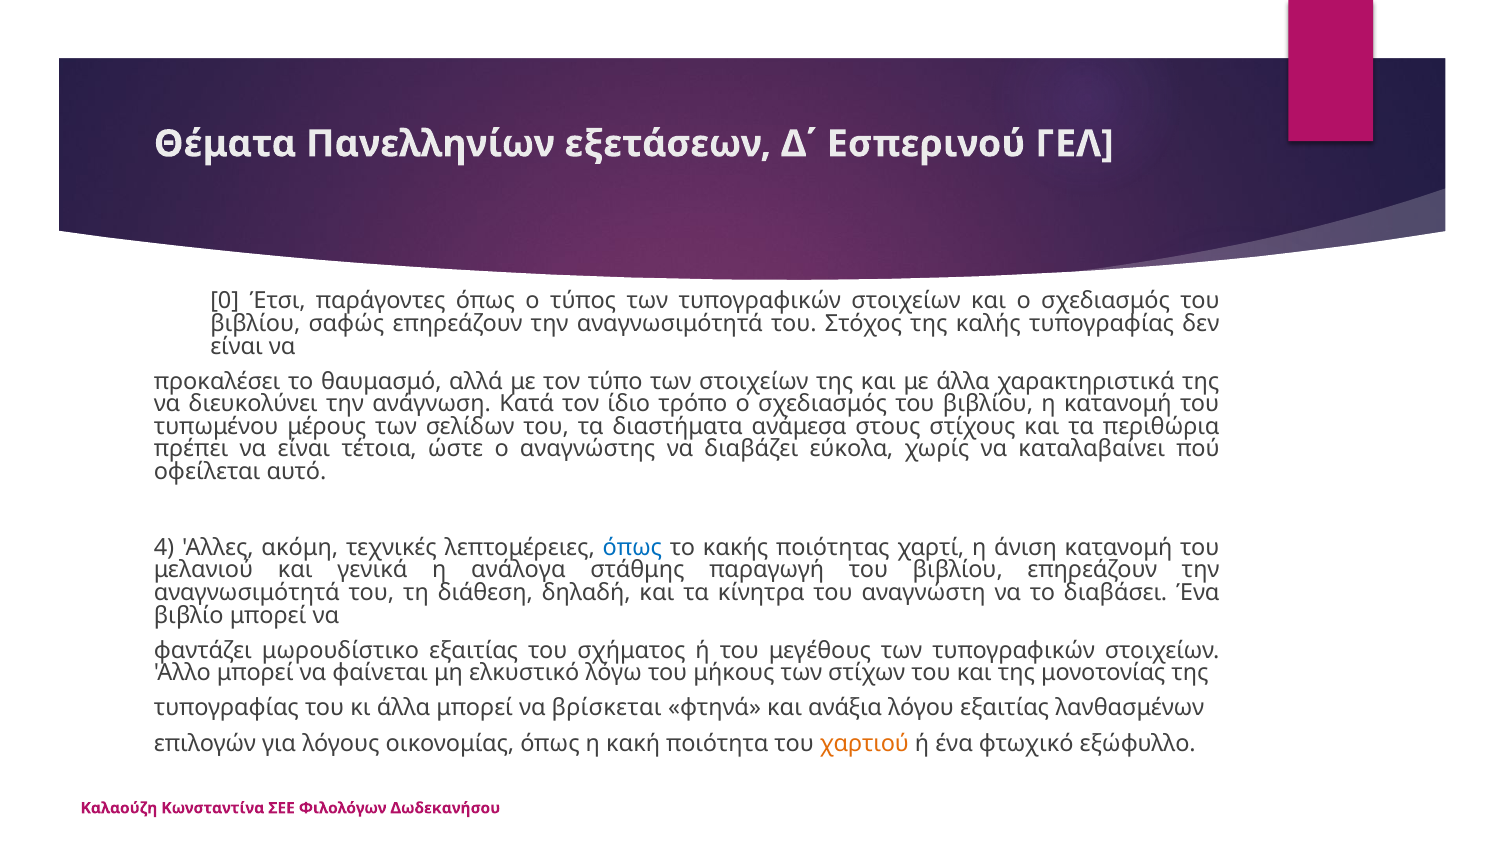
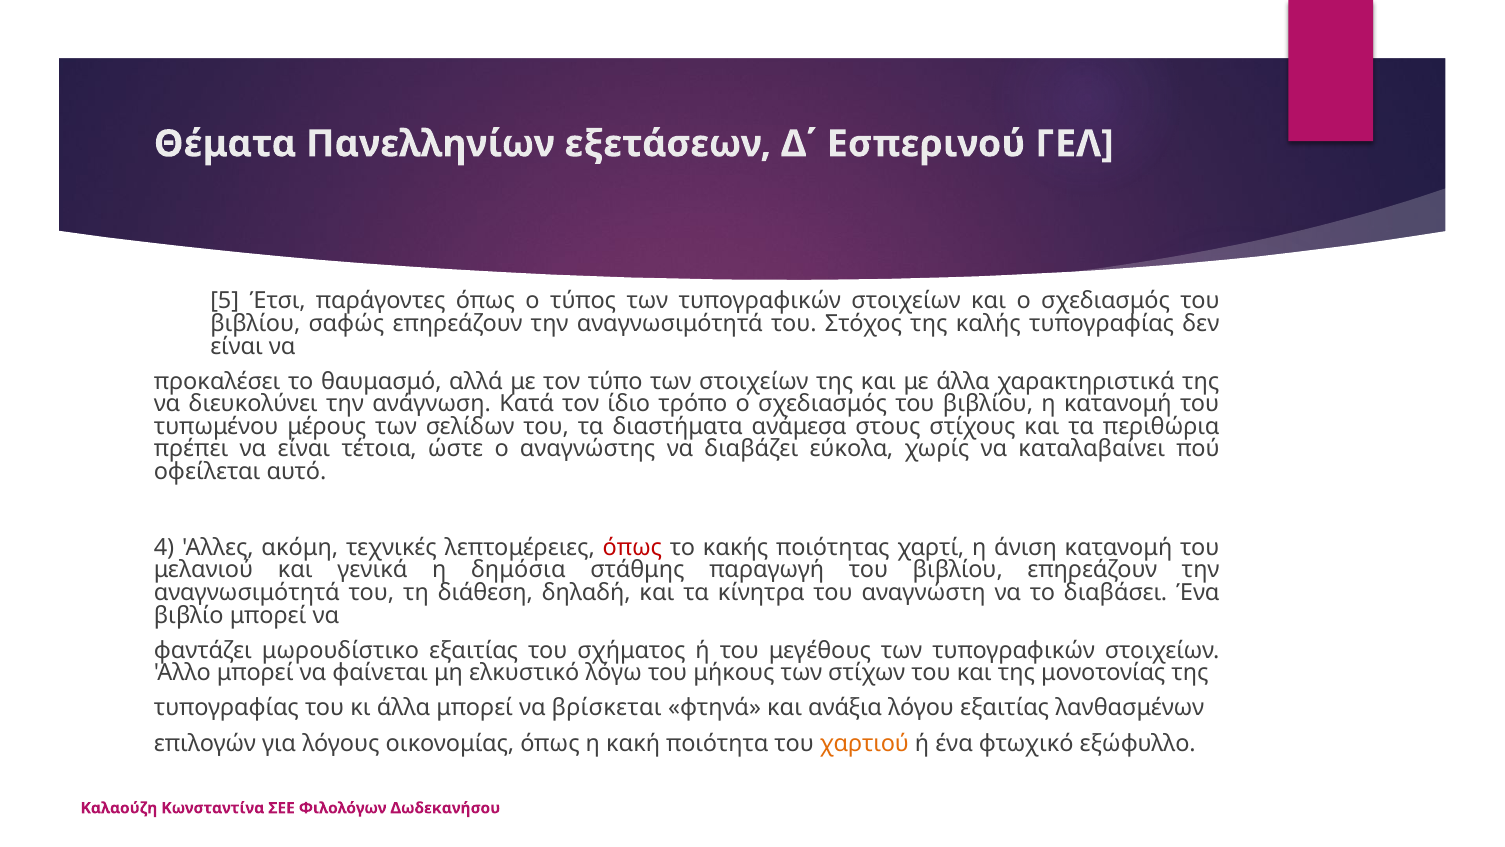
0: 0 -> 5
όπως at (632, 547) colour: blue -> red
ανάλογα: ανάλογα -> δημόσια
